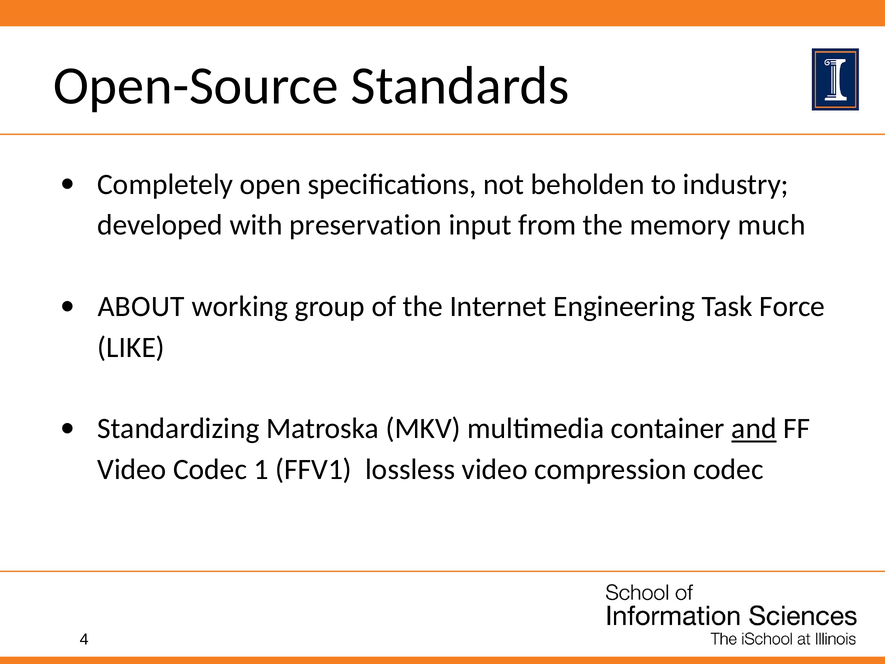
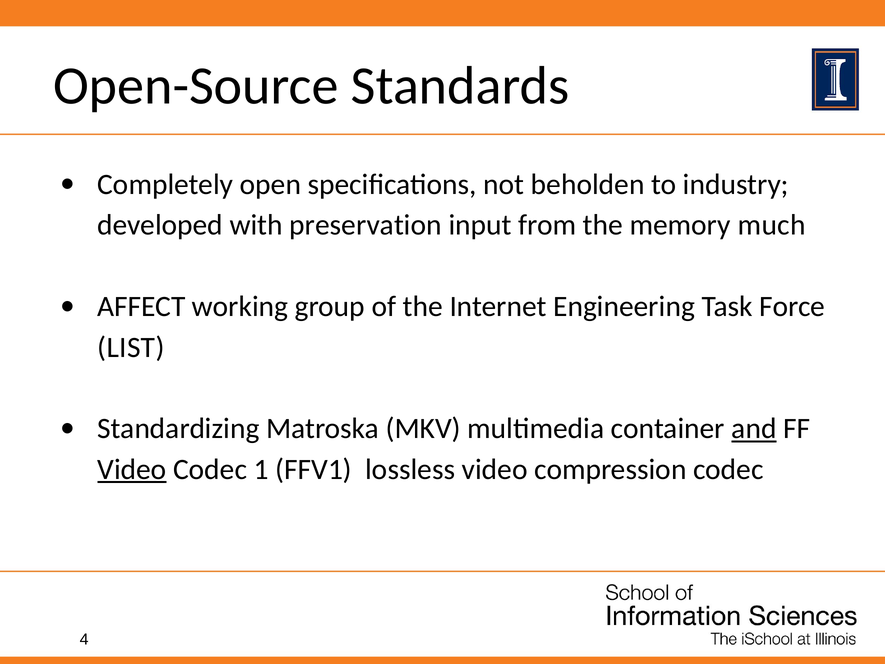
ABOUT: ABOUT -> AFFECT
LIKE: LIKE -> LIST
Video at (132, 469) underline: none -> present
